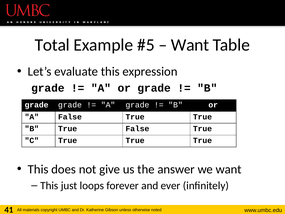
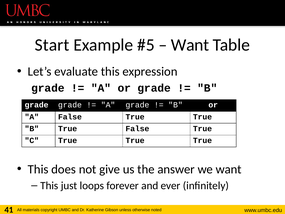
Total: Total -> Start
